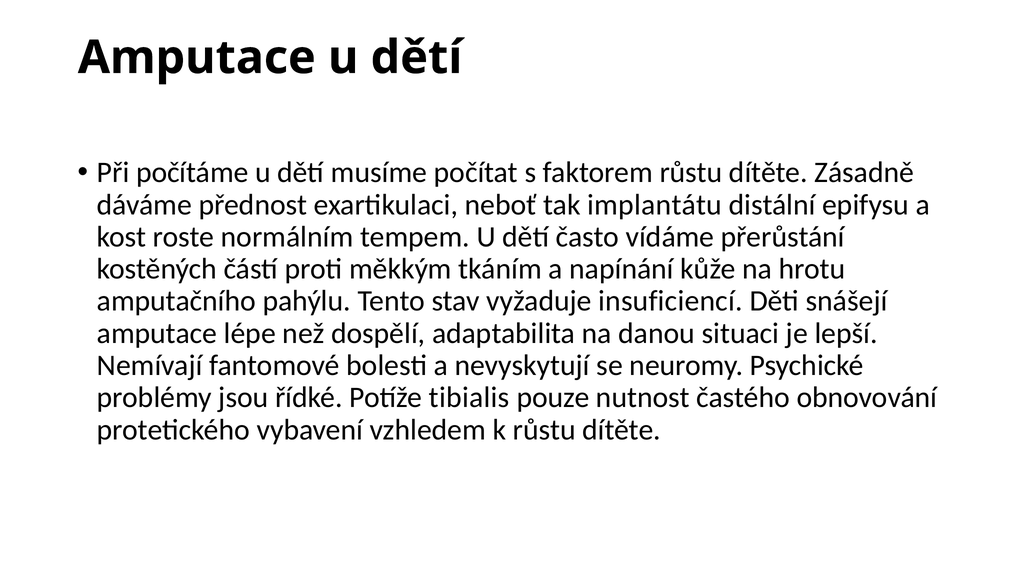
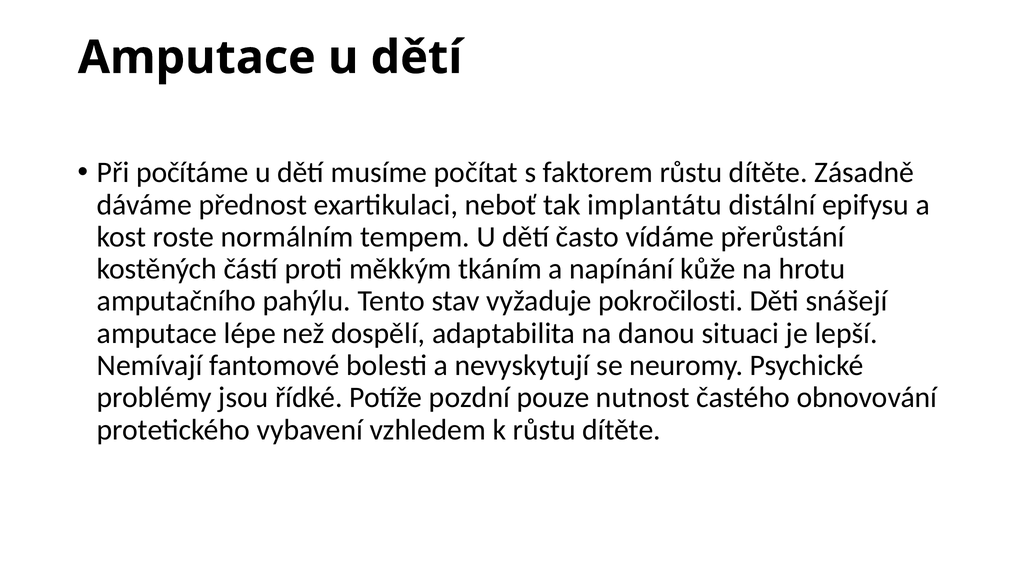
insuficiencí: insuficiencí -> pokročilosti
tibialis: tibialis -> pozdní
